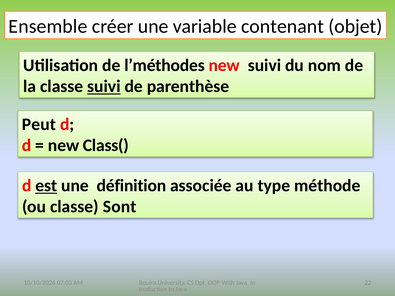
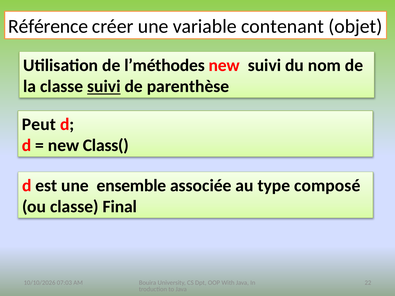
Ensemble: Ensemble -> Référence
est underline: present -> none
définition: définition -> ensemble
méthode: méthode -> composé
Sont: Sont -> Final
